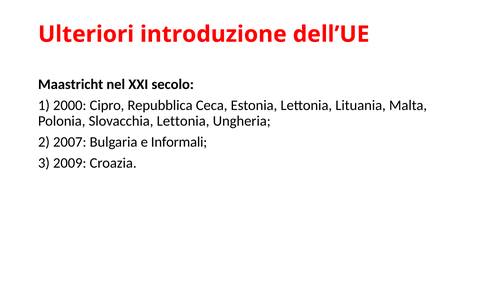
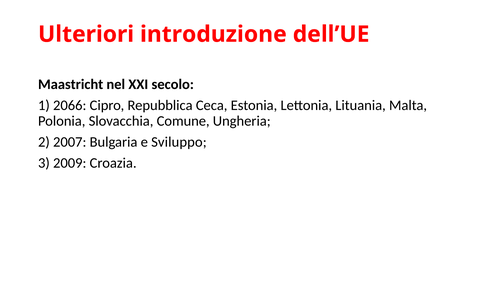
2000: 2000 -> 2066
Slovacchia Lettonia: Lettonia -> Comune
Informali: Informali -> Sviluppo
